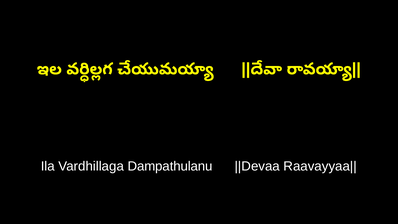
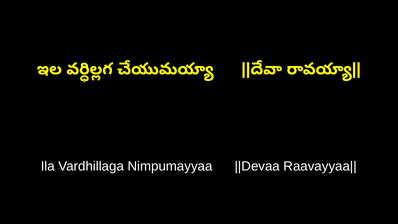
Dampathulanu: Dampathulanu -> Nimpumayyaa
